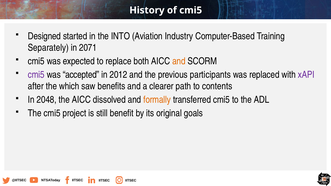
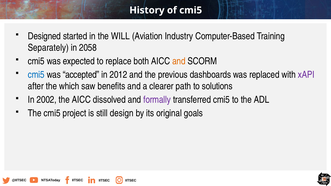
INTO: INTO -> WILL
2071: 2071 -> 2058
cmi5 at (36, 75) colour: purple -> blue
participants: participants -> dashboards
contents: contents -> solutions
2048: 2048 -> 2002
formally colour: orange -> purple
benefit: benefit -> design
